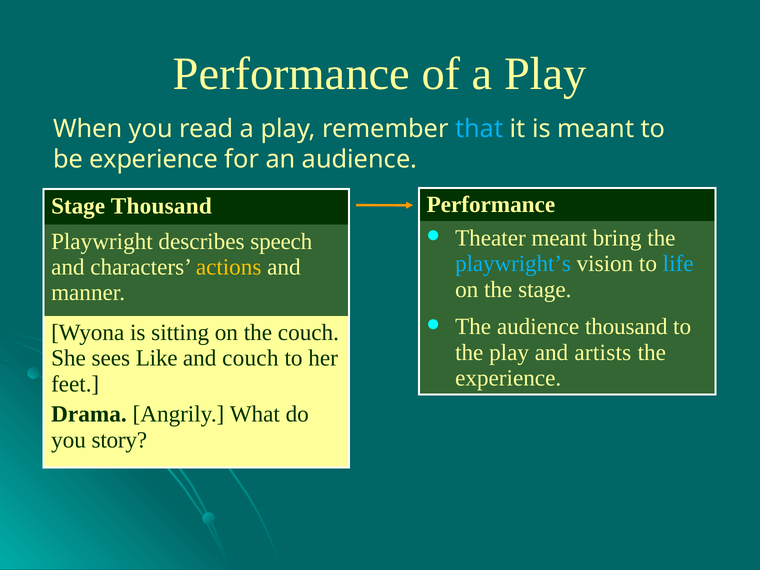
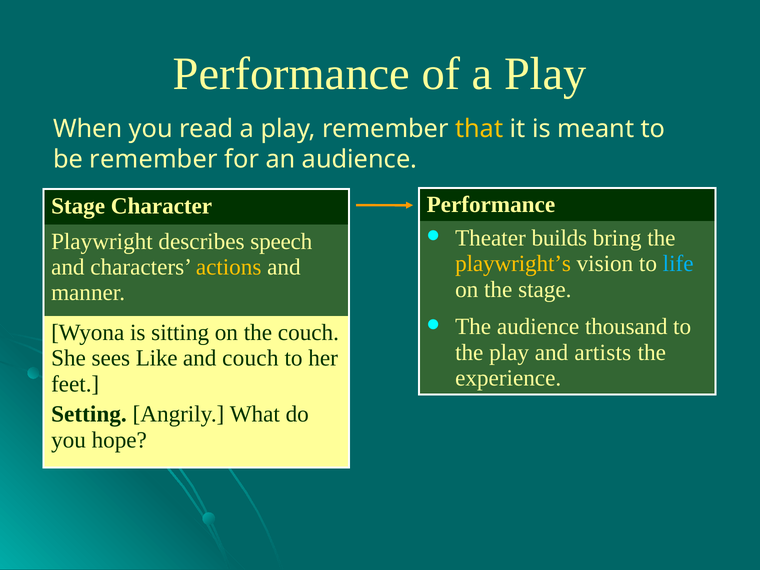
that colour: light blue -> yellow
be experience: experience -> remember
Stage Thousand: Thousand -> Character
Theater meant: meant -> builds
playwright’s colour: light blue -> yellow
Drama: Drama -> Setting
story: story -> hope
